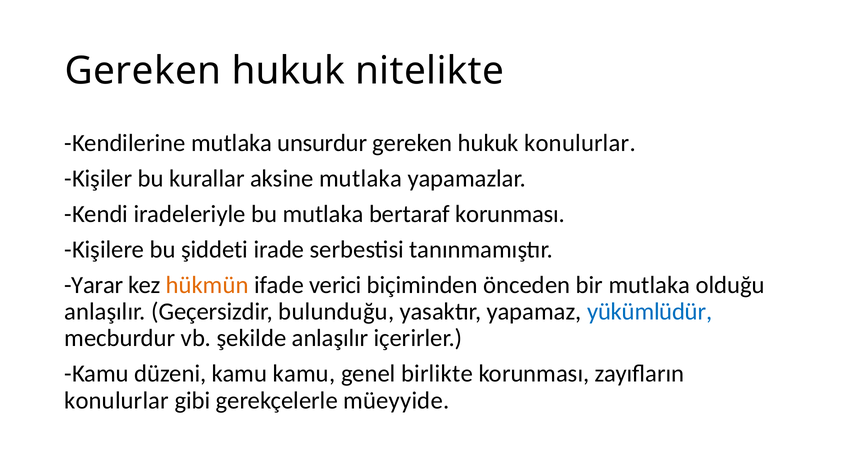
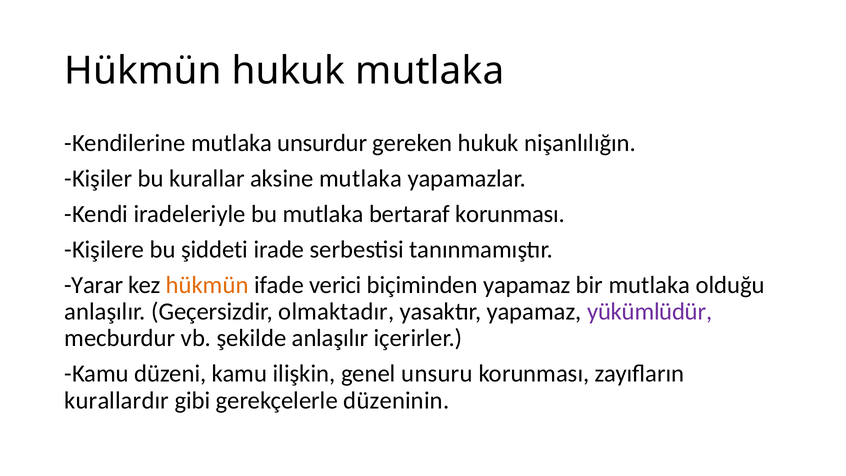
Gereken at (143, 71): Gereken -> Hükmün
hukuk nitelikte: nitelikte -> mutlaka
hukuk konulurlar: konulurlar -> nişanlılığın
biçiminden önceden: önceden -> yapamaz
bulunduğu: bulunduğu -> olmaktadır
yükümlüdür colour: blue -> purple
kamu kamu: kamu -> ilişkin
birlikte: birlikte -> unsuru
konulurlar at (117, 400): konulurlar -> kurallardır
müeyyide: müeyyide -> düzeninin
